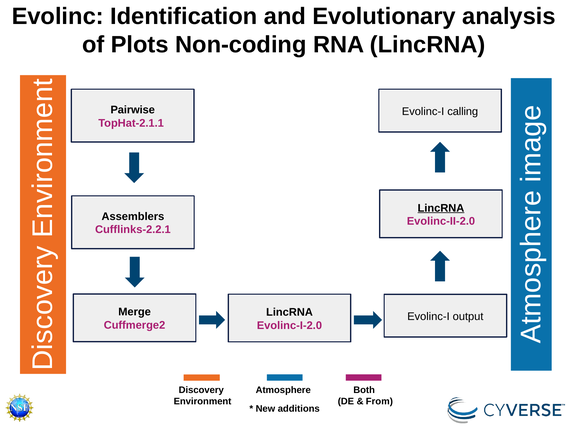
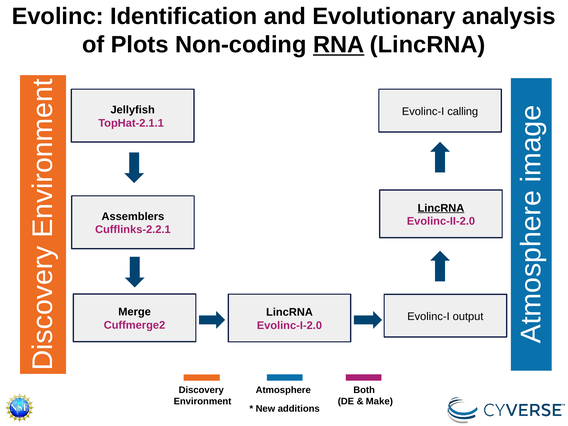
RNA underline: none -> present
Pairwise: Pairwise -> Jellyfish
From: From -> Make
